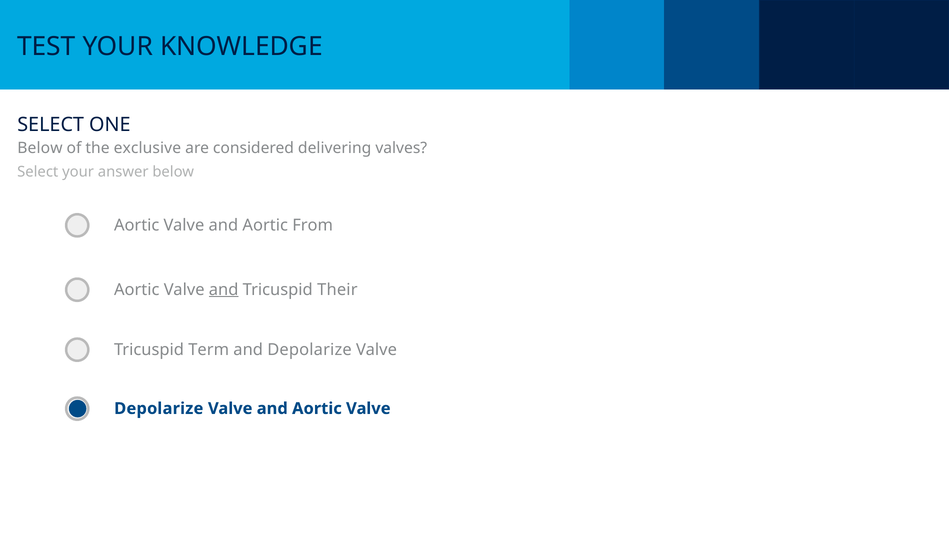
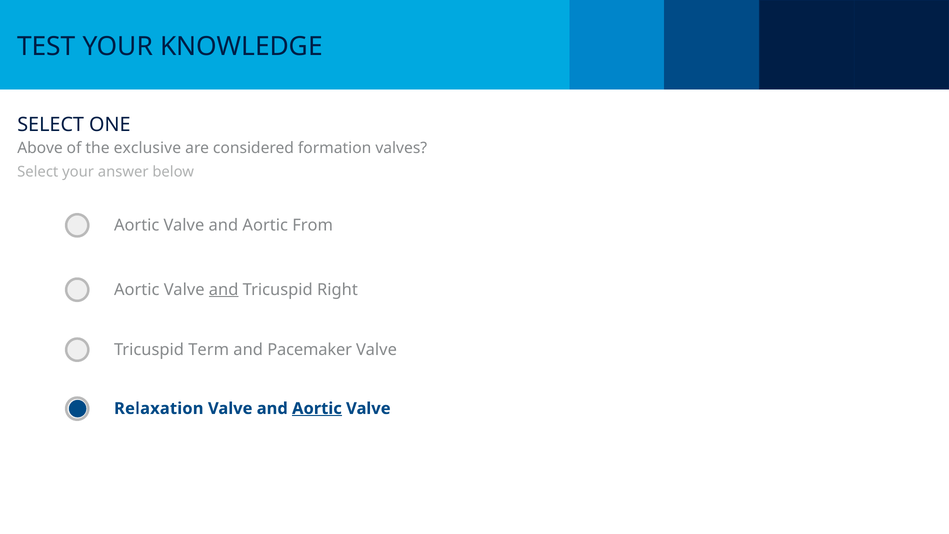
Below at (40, 148): Below -> Above
delivering: delivering -> formation
Their: Their -> Right
and Depolarize: Depolarize -> Pacemaker
Depolarize at (159, 408): Depolarize -> Relaxation
Aortic at (317, 408) underline: none -> present
